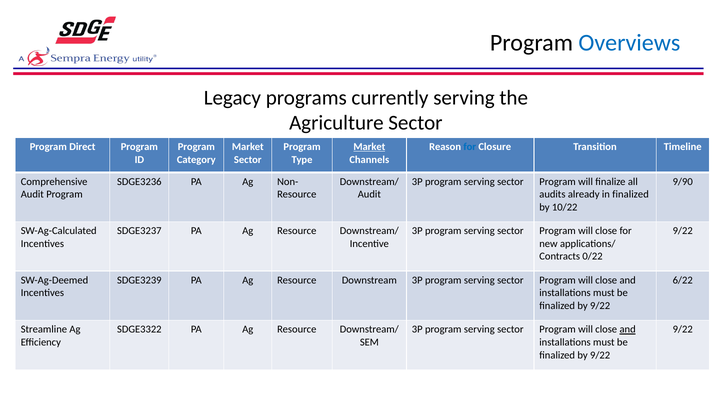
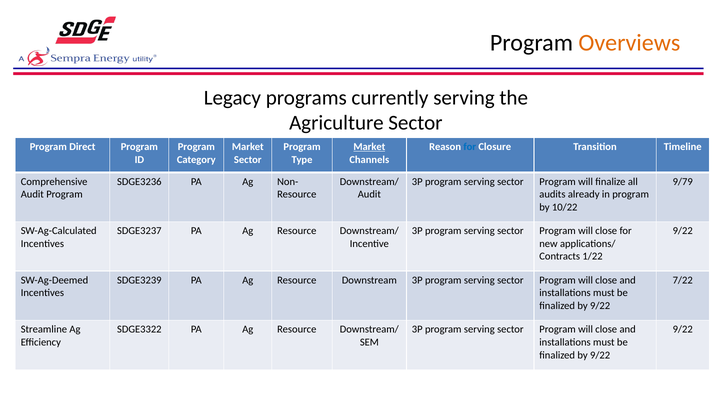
Overviews colour: blue -> orange
9/90: 9/90 -> 9/79
in finalized: finalized -> program
0/22: 0/22 -> 1/22
6/22: 6/22 -> 7/22
and at (628, 330) underline: present -> none
